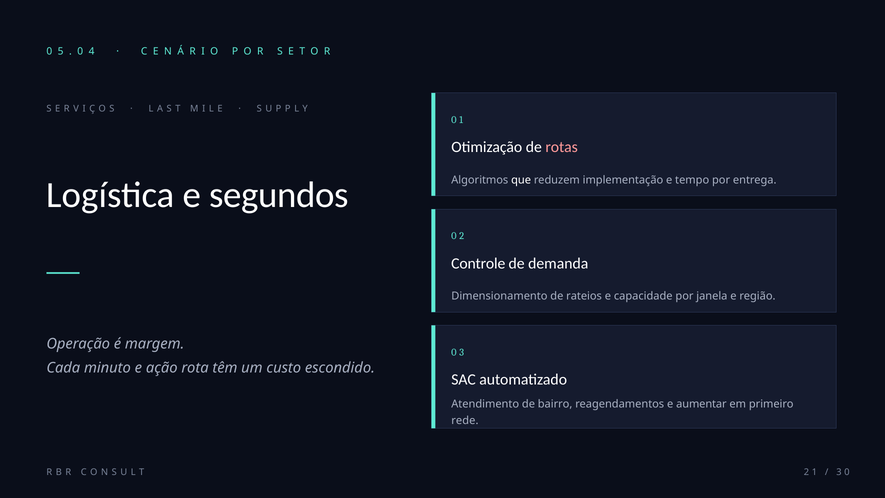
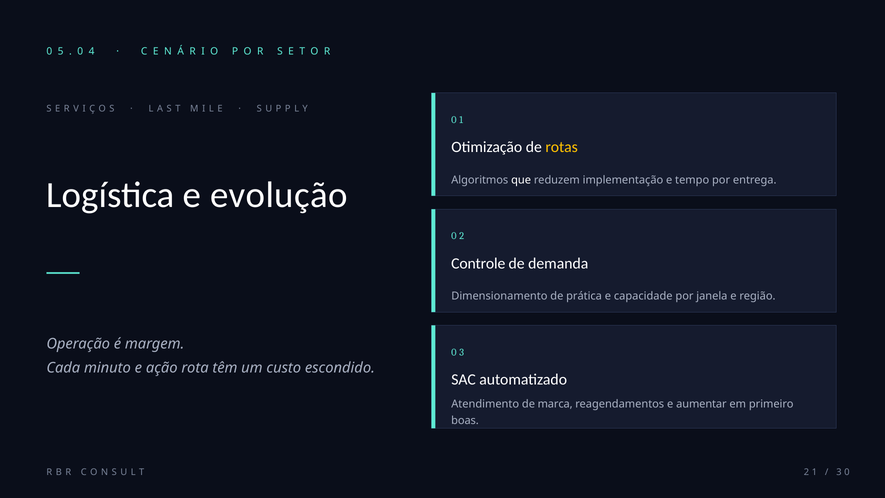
rotas colour: pink -> yellow
segundos: segundos -> evolução
rateios: rateios -> prática
bairro: bairro -> marca
rede: rede -> boas
